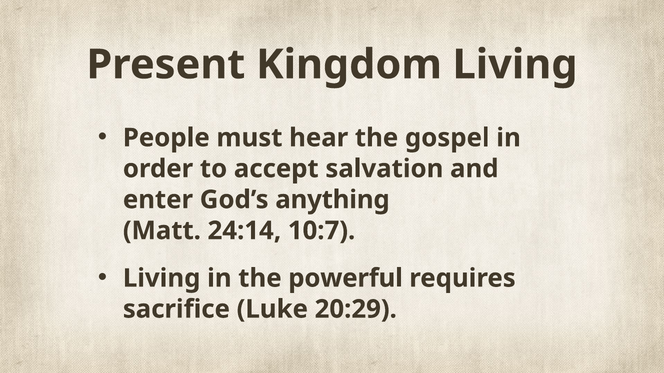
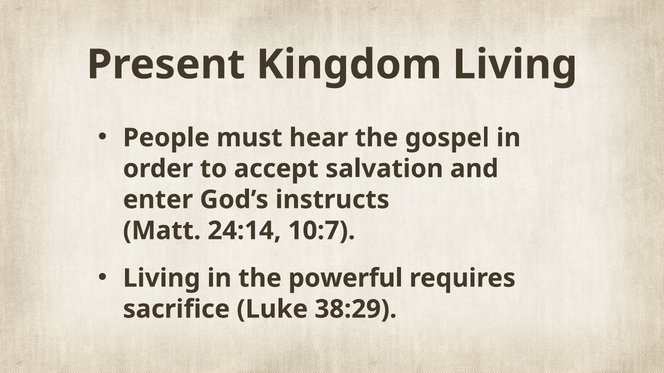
anything: anything -> instructs
20:29: 20:29 -> 38:29
